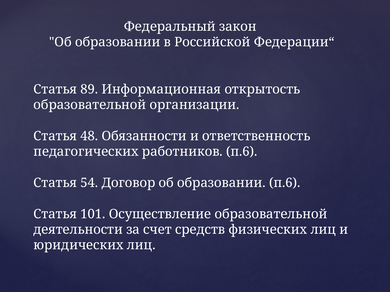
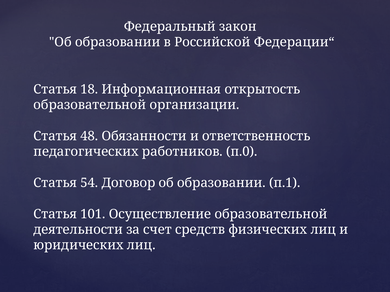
89: 89 -> 18
работников п.6: п.6 -> п.0
образовании п.6: п.6 -> п.1
